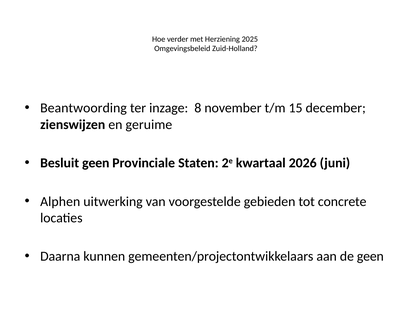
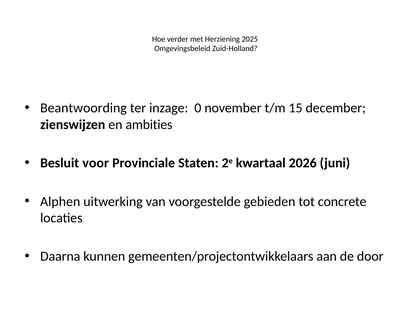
8: 8 -> 0
geruime: geruime -> ambities
Besluit geen: geen -> voor
de geen: geen -> door
